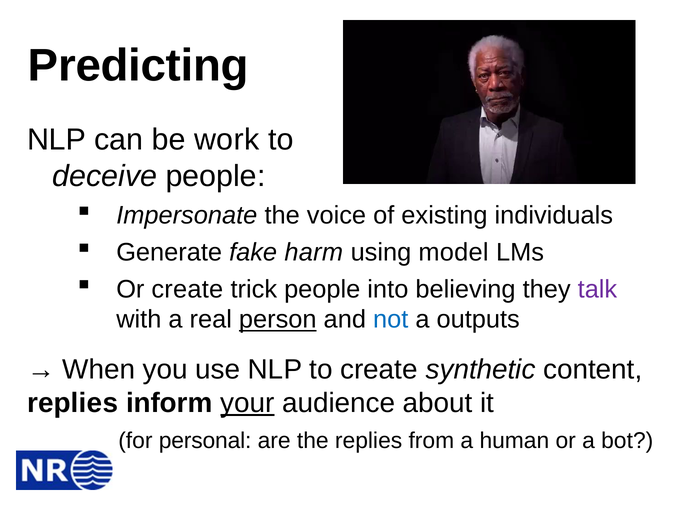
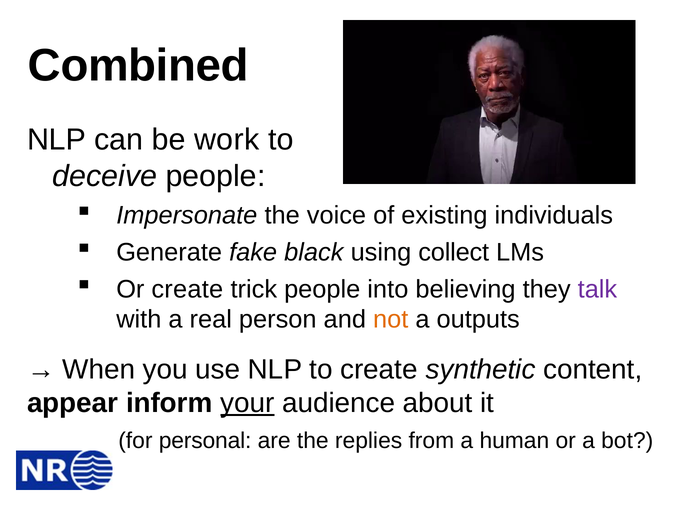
Predicting: Predicting -> Combined
harm: harm -> black
model: model -> collect
person underline: present -> none
not colour: blue -> orange
replies at (73, 403): replies -> appear
